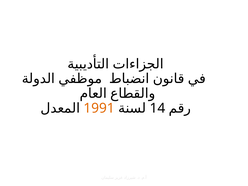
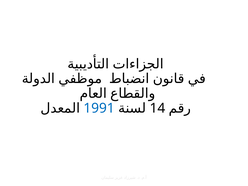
1991 colour: orange -> blue
